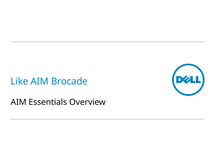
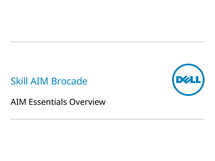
Like: Like -> Skill
